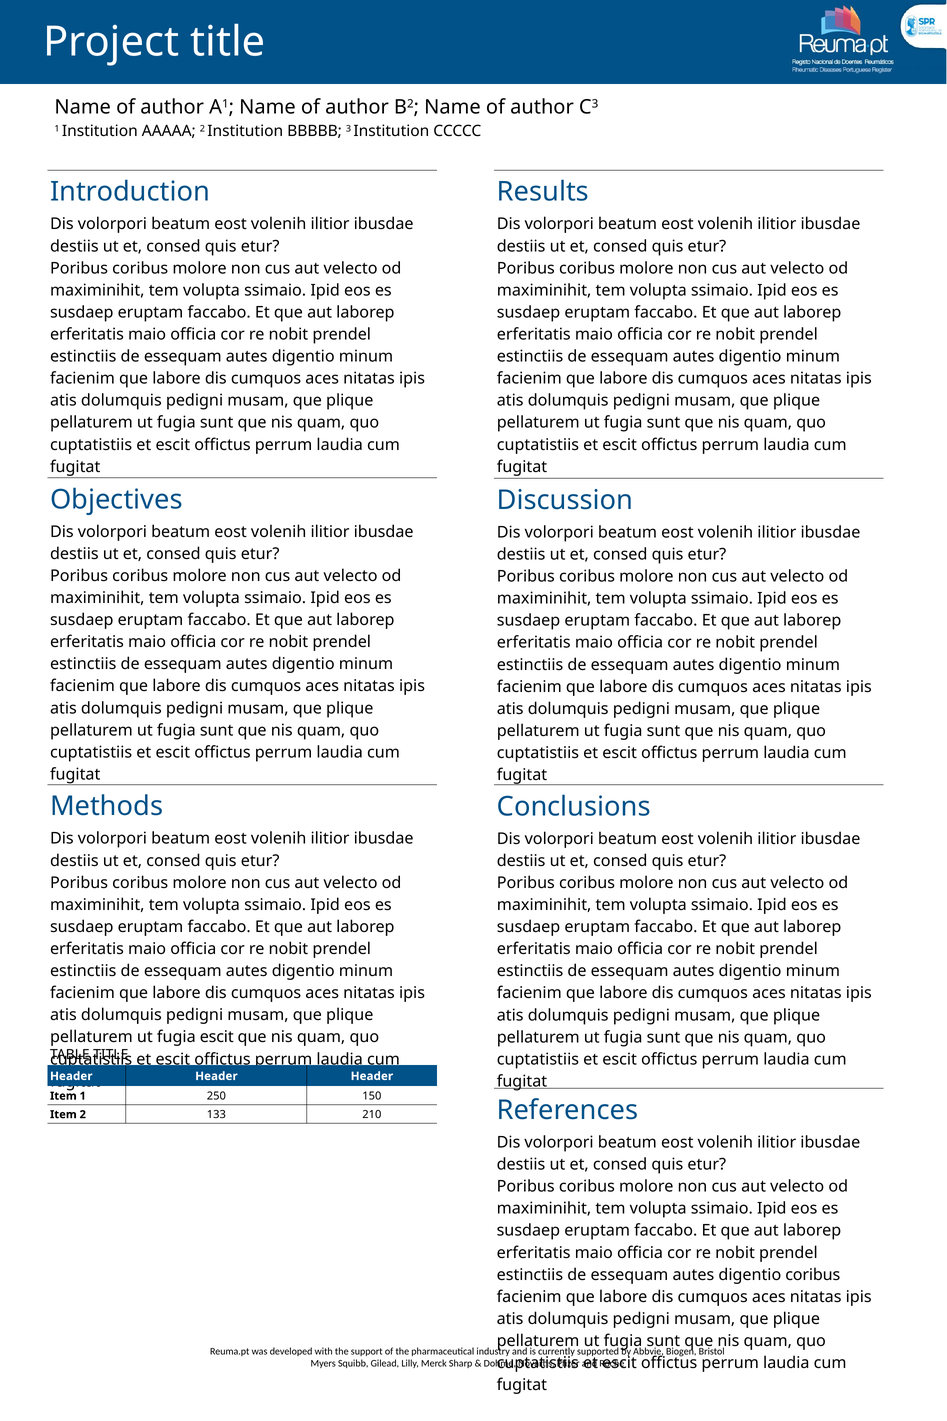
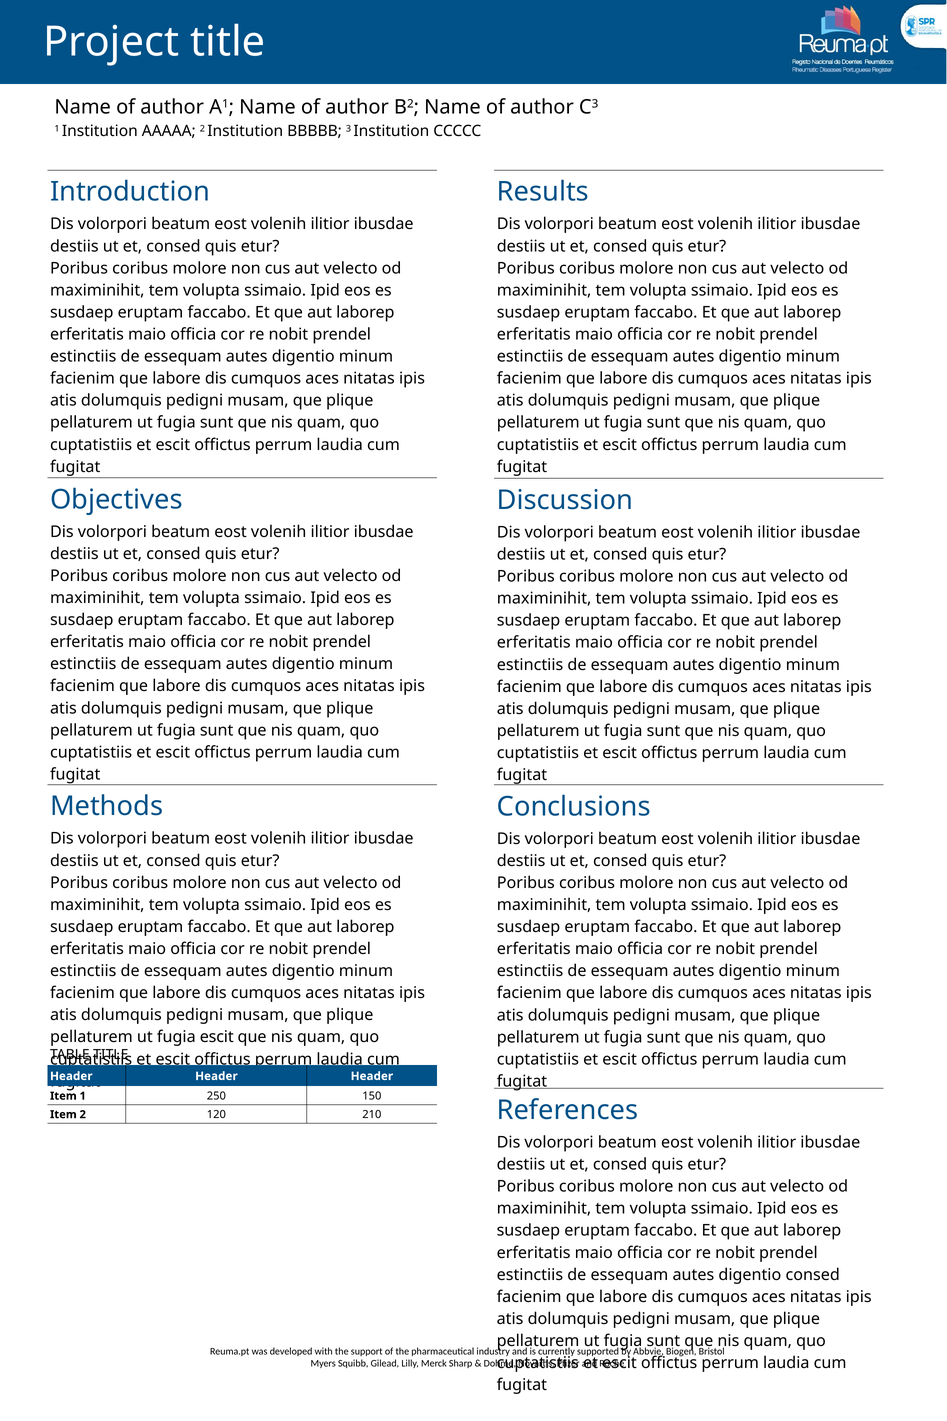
133: 133 -> 120
digentio coribus: coribus -> consed
